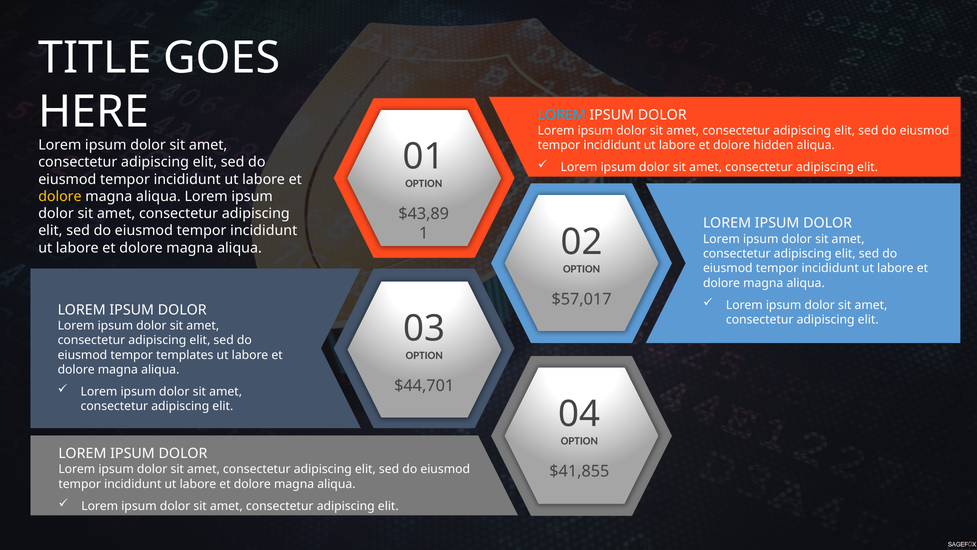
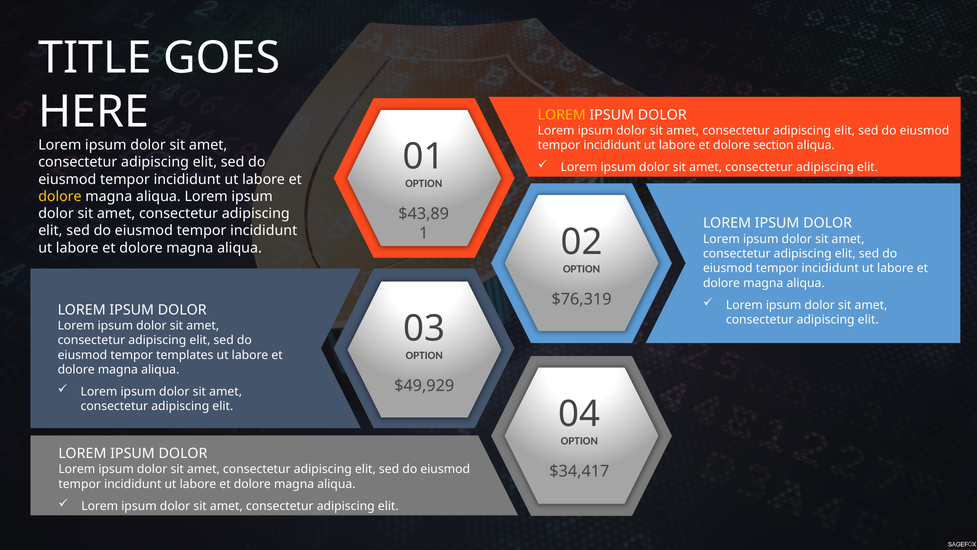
LOREM at (562, 115) colour: light blue -> yellow
hidden: hidden -> section
$57,017: $57,017 -> $76,319
$44,701: $44,701 -> $49,929
$41,855: $41,855 -> $34,417
